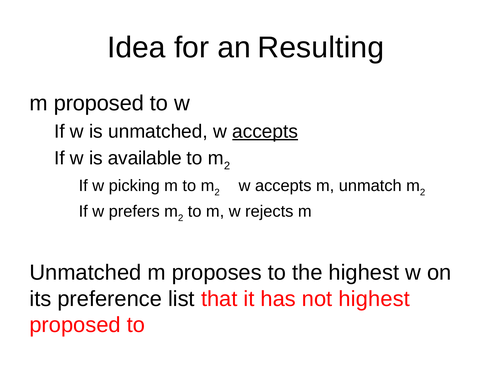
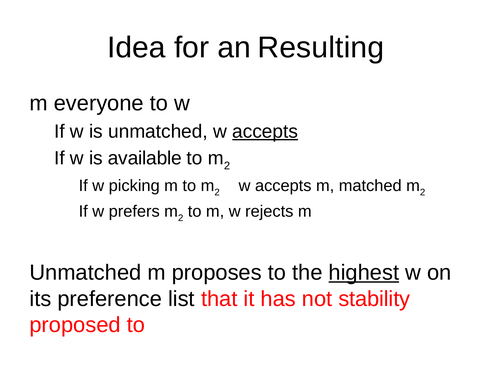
m proposed: proposed -> everyone
unmatch: unmatch -> matched
highest at (364, 273) underline: none -> present
not highest: highest -> stability
